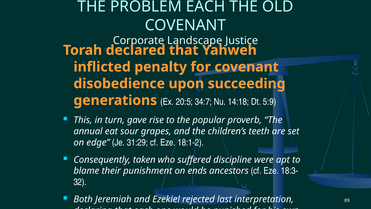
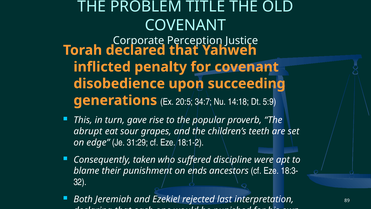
PROBLEM EACH: EACH -> TITLE
Landscape: Landscape -> Perception
annual: annual -> abrupt
